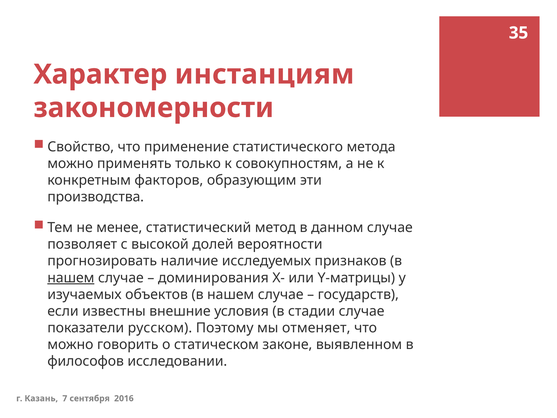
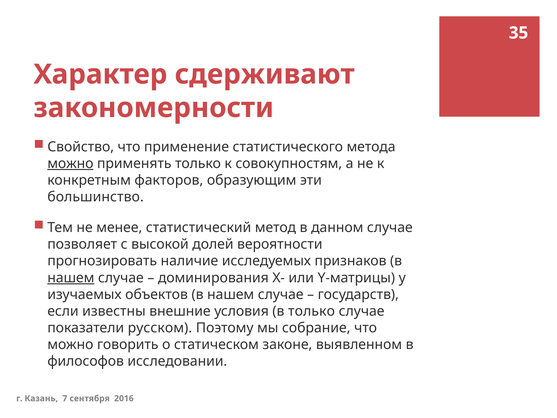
инстанциям: инстанциям -> сдерживают
можно at (70, 163) underline: none -> present
производства: производства -> большинство
в стадии: стадии -> только
отменяет: отменяет -> собрание
